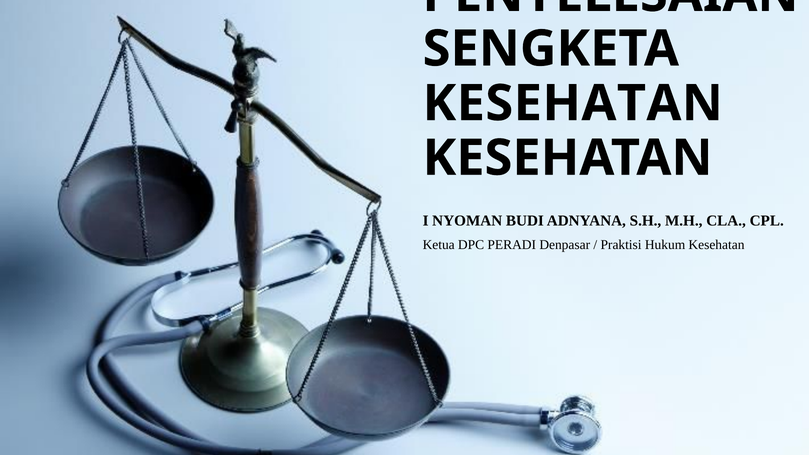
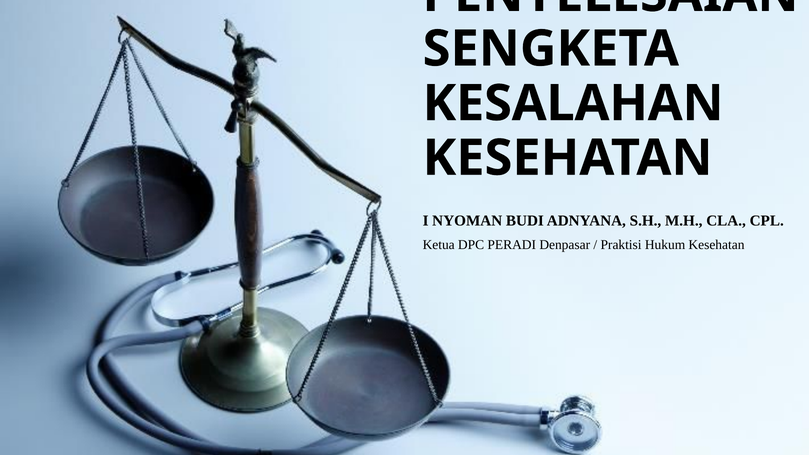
KESEHATAN at (573, 103): KESEHATAN -> KESALAHAN
